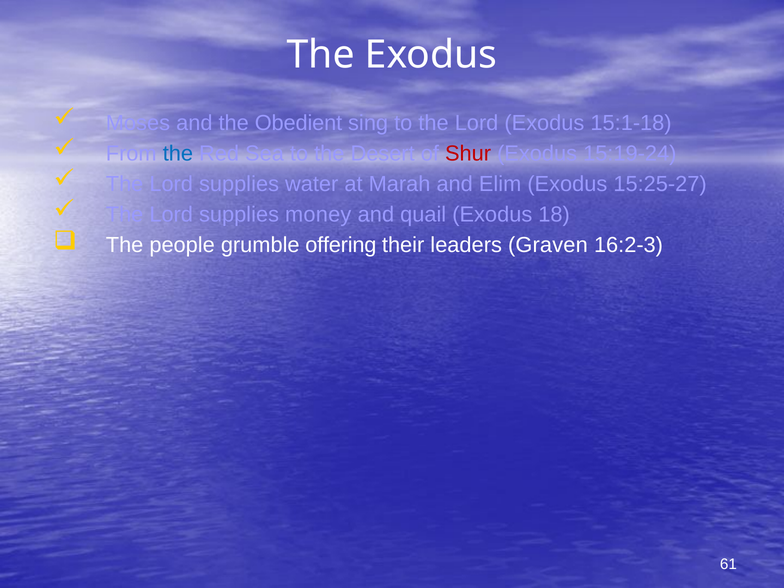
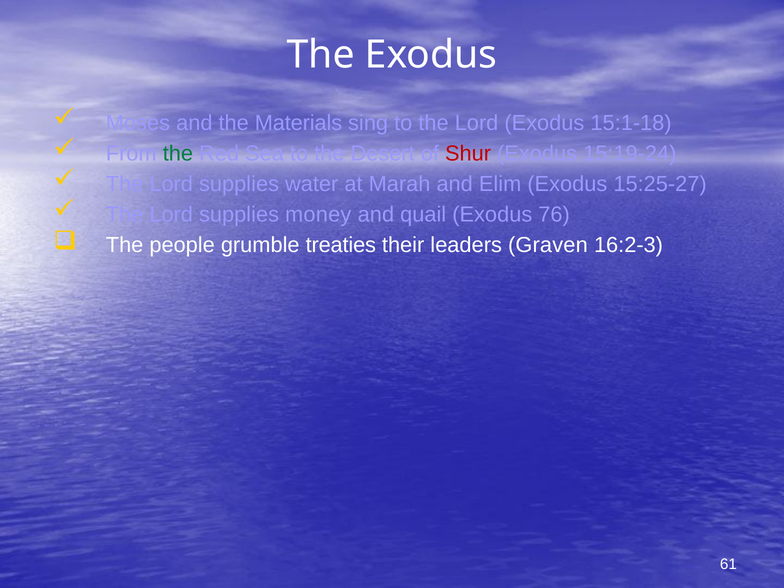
Obedient: Obedient -> Materials
the at (178, 154) colour: blue -> green
18: 18 -> 76
offering: offering -> treaties
